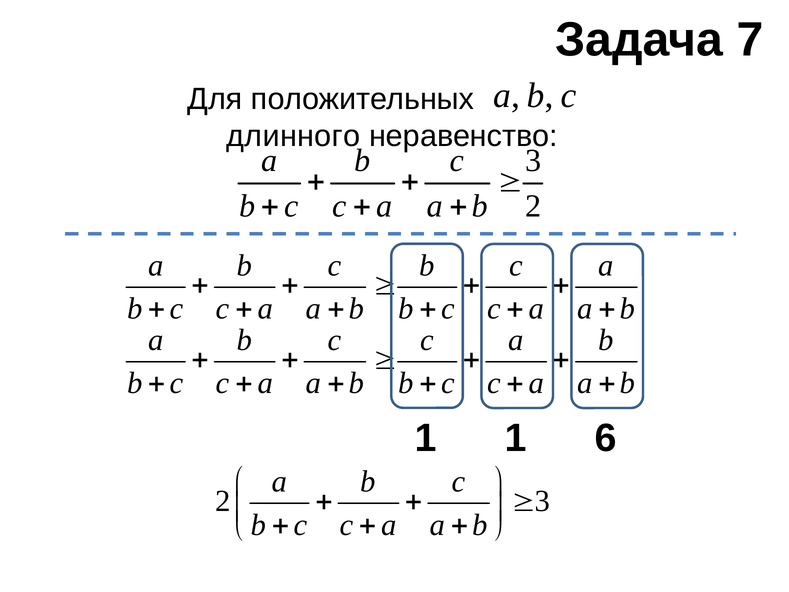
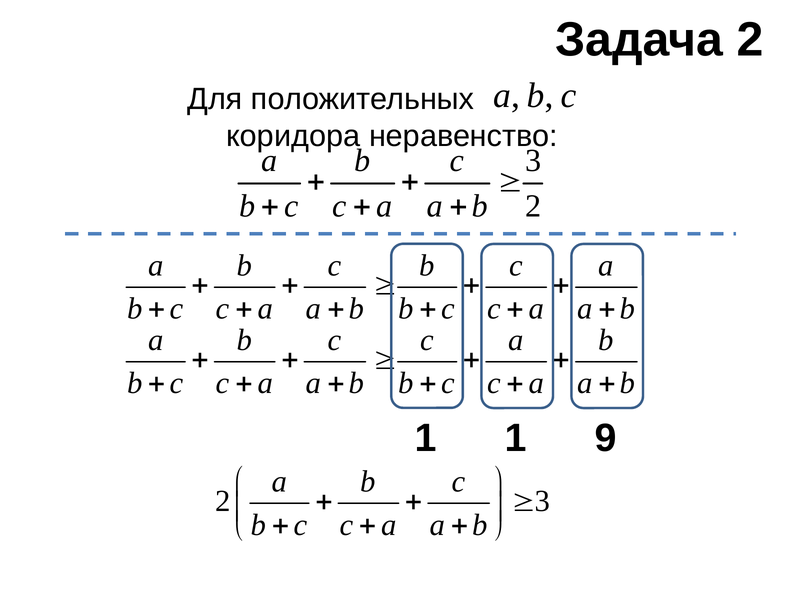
Задача 7: 7 -> 2
длинного: длинного -> коридора
6: 6 -> 9
